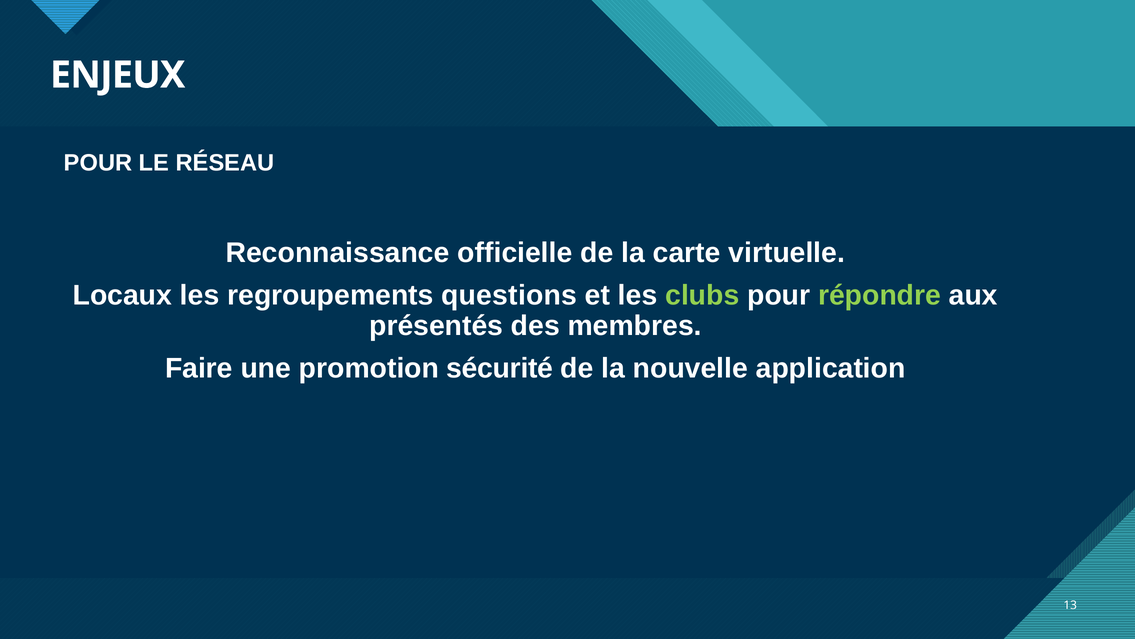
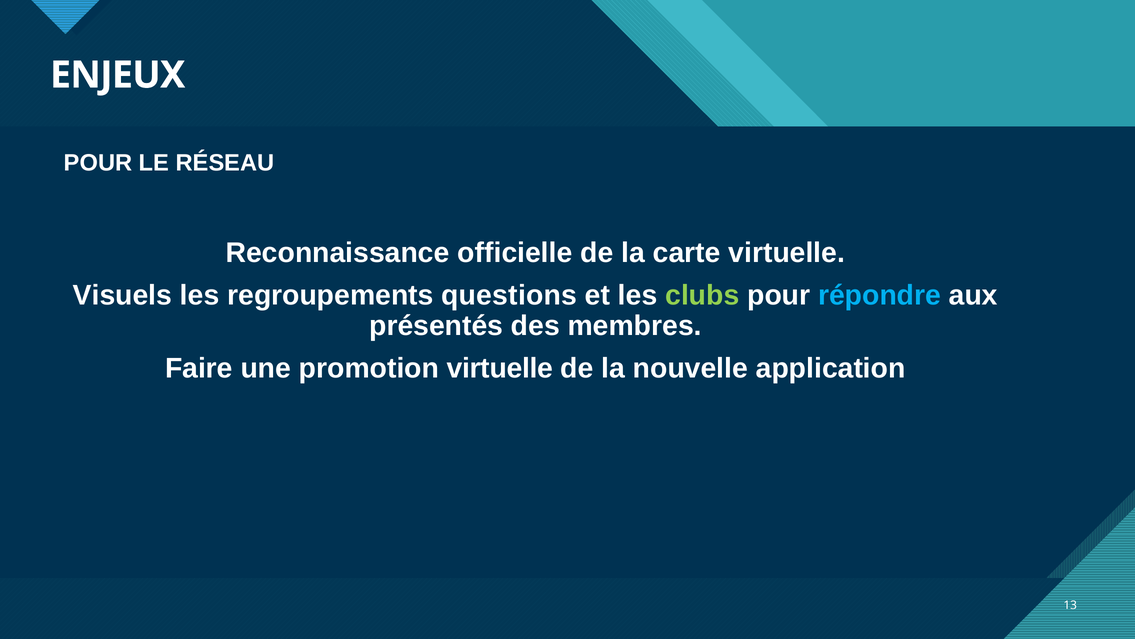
Locaux: Locaux -> Visuels
répondre colour: light green -> light blue
promotion sécurité: sécurité -> virtuelle
